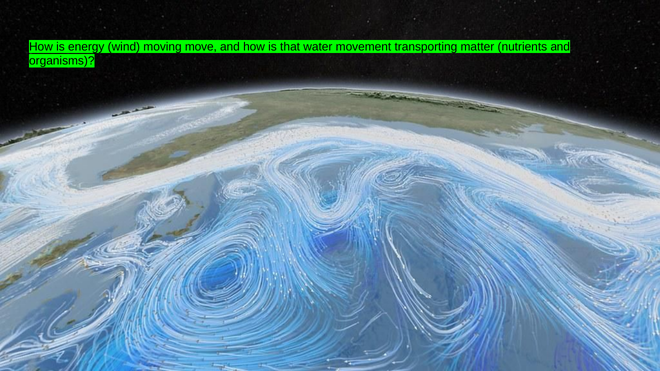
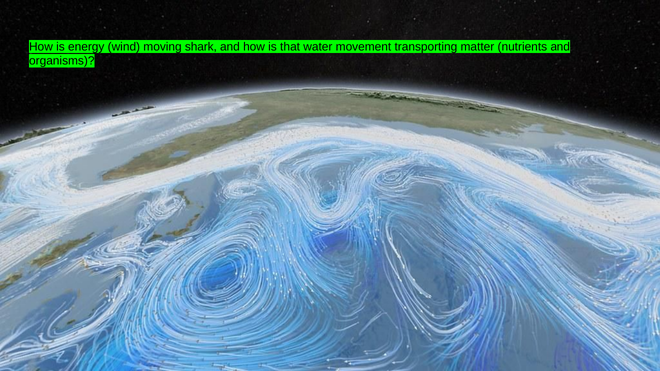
move: move -> shark
